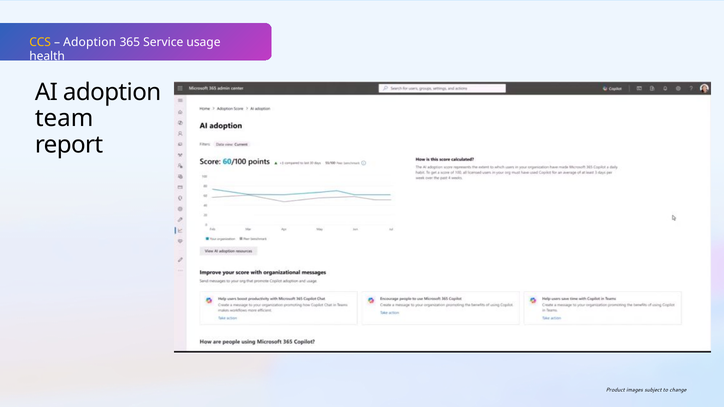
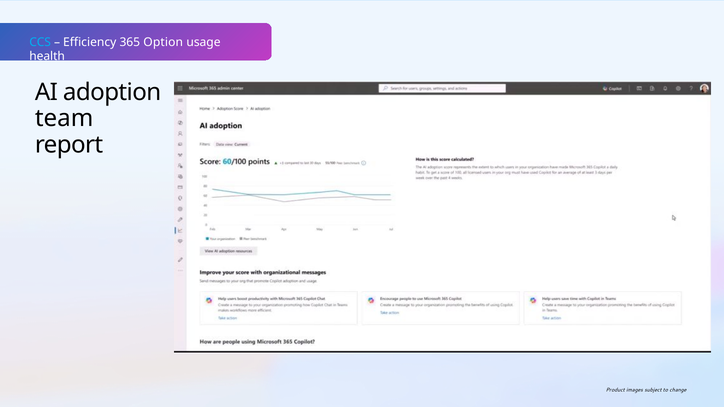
CCS colour: yellow -> light blue
Adoption at (90, 42): Adoption -> Efficiency
Service: Service -> Option
